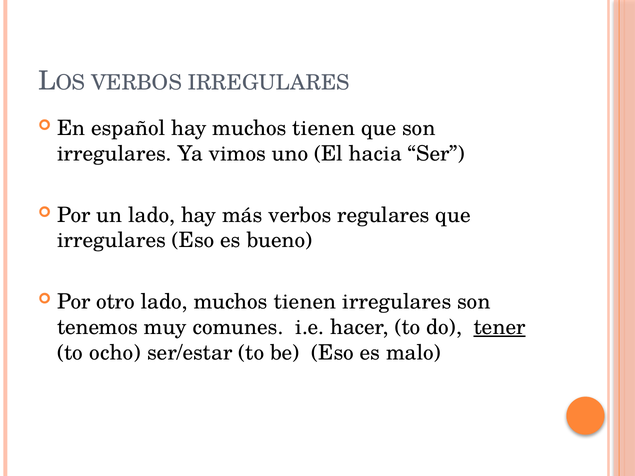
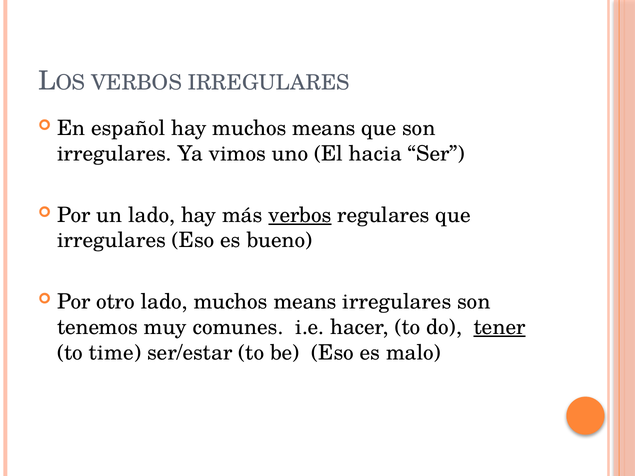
hay muchos tienen: tienen -> means
verbos at (300, 215) underline: none -> present
lado muchos tienen: tienen -> means
ocho: ocho -> time
